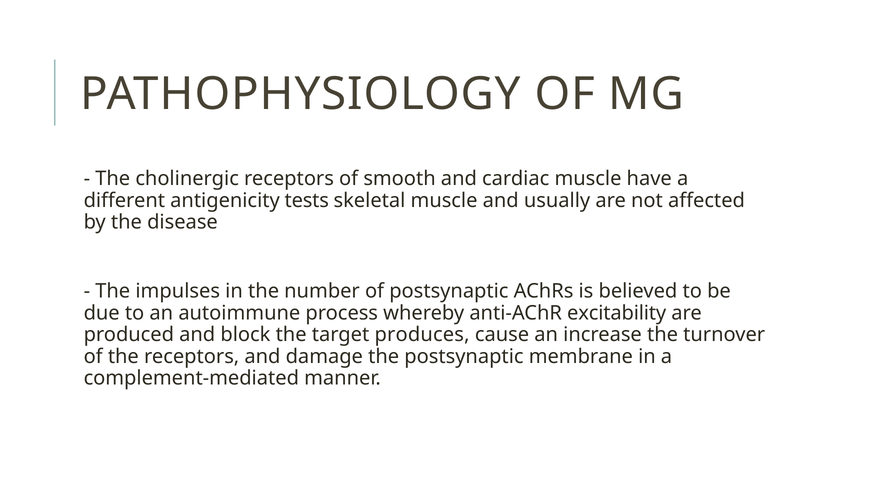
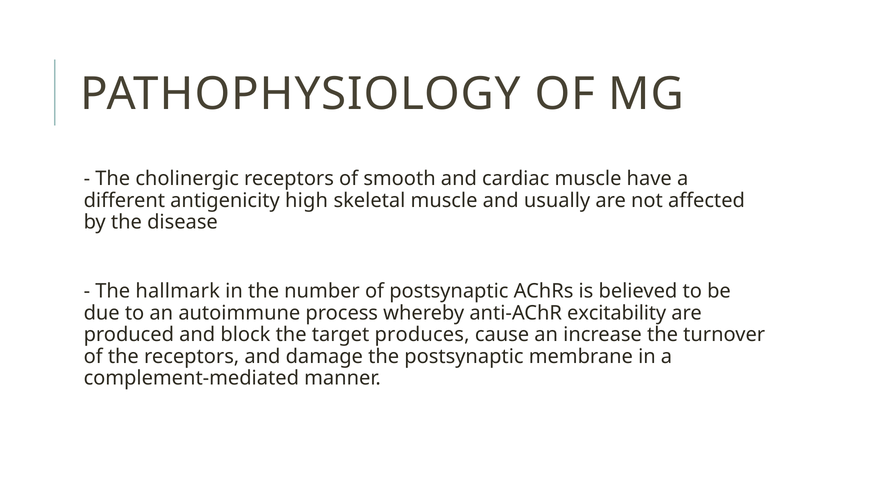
tests: tests -> high
impulses: impulses -> hallmark
